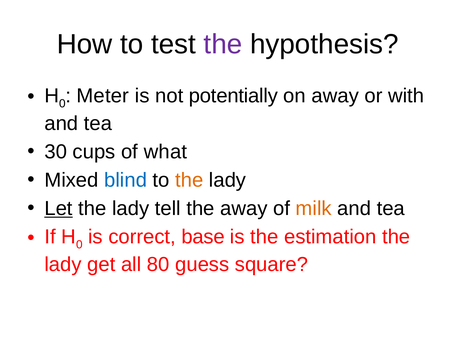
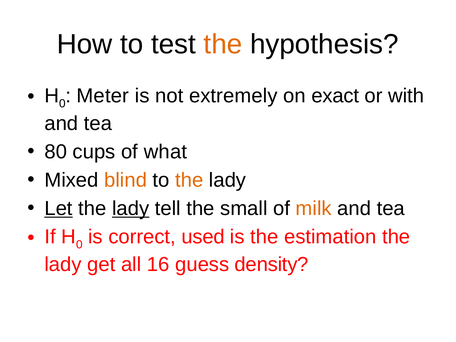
the at (223, 44) colour: purple -> orange
potentially: potentially -> extremely
on away: away -> exact
30: 30 -> 80
blind colour: blue -> orange
lady at (131, 208) underline: none -> present
the away: away -> small
base: base -> used
80: 80 -> 16
square: square -> density
